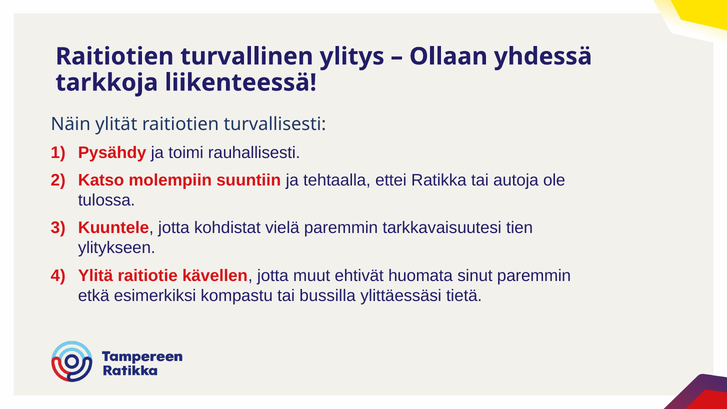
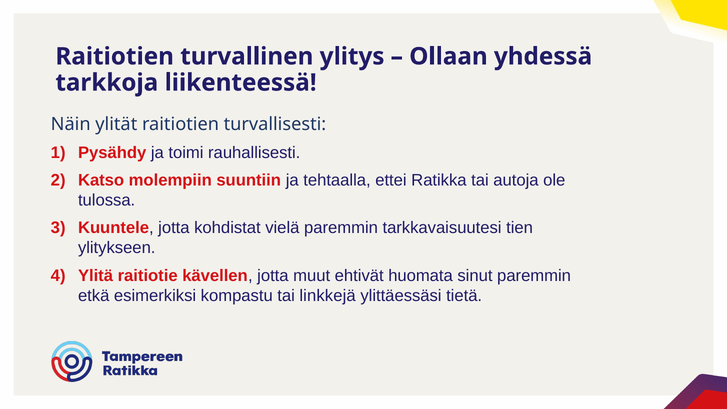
bussilla: bussilla -> linkkejä
